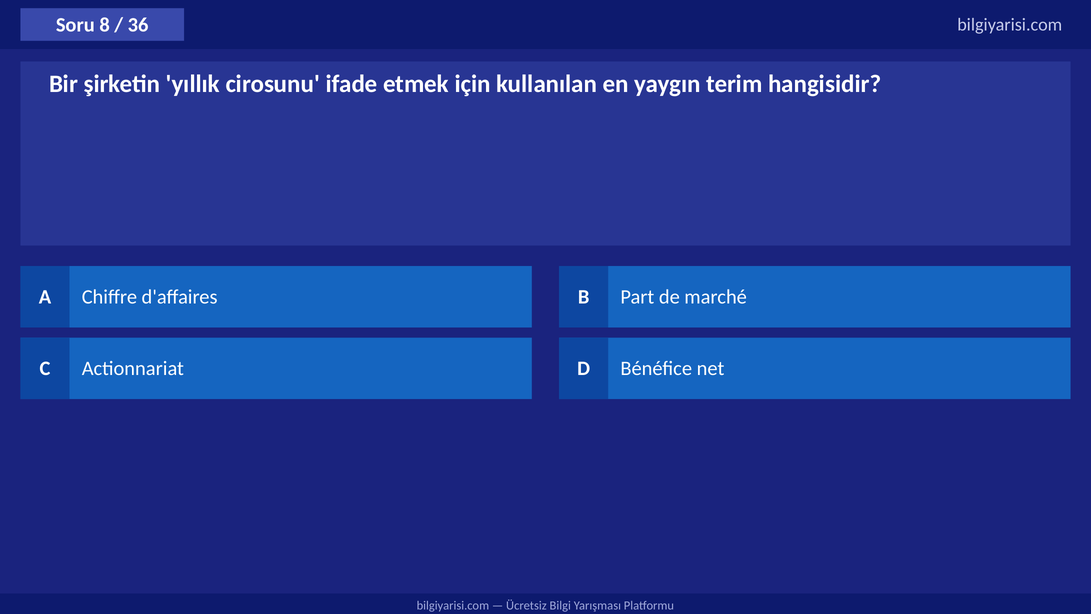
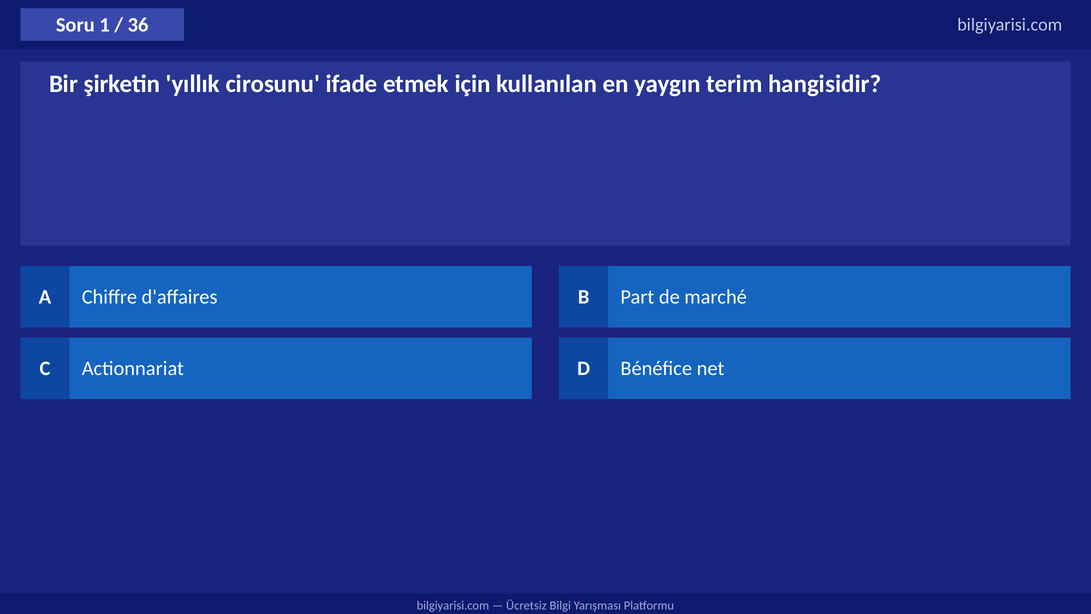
8: 8 -> 1
